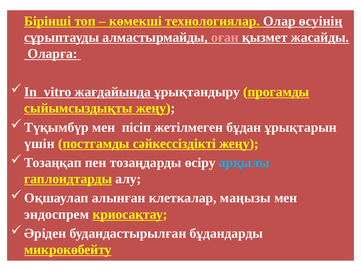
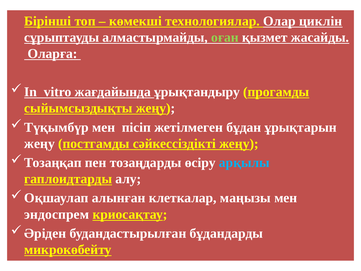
өсуінің: өсуінің -> циклін
оған colour: pink -> light green
үшін at (40, 143): үшін -> жеңу
